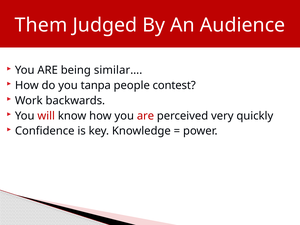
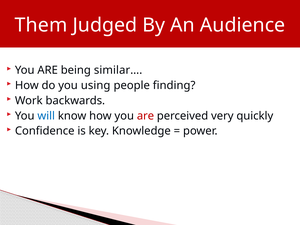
tanpa: tanpa -> using
contest: contest -> finding
will colour: red -> blue
